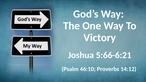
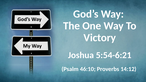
5:66-6:21: 5:66-6:21 -> 5:54-6:21
